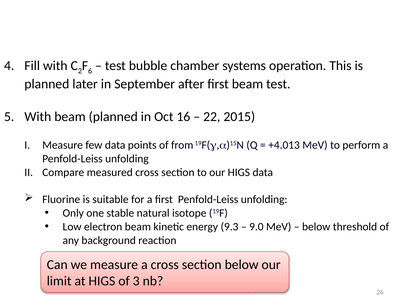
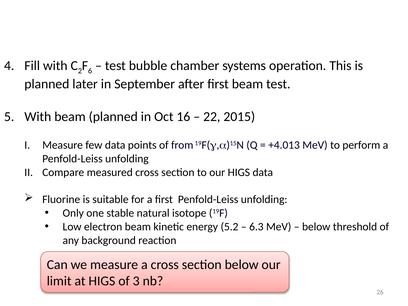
9.3: 9.3 -> 5.2
9.0: 9.0 -> 6.3
